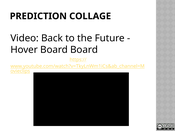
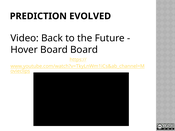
COLLAGE: COLLAGE -> EVOLVED
